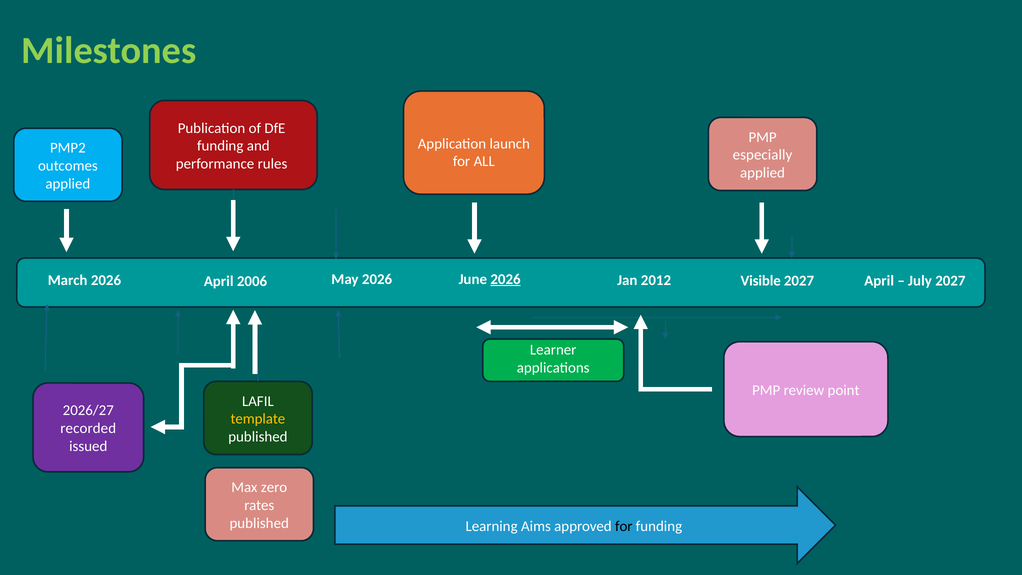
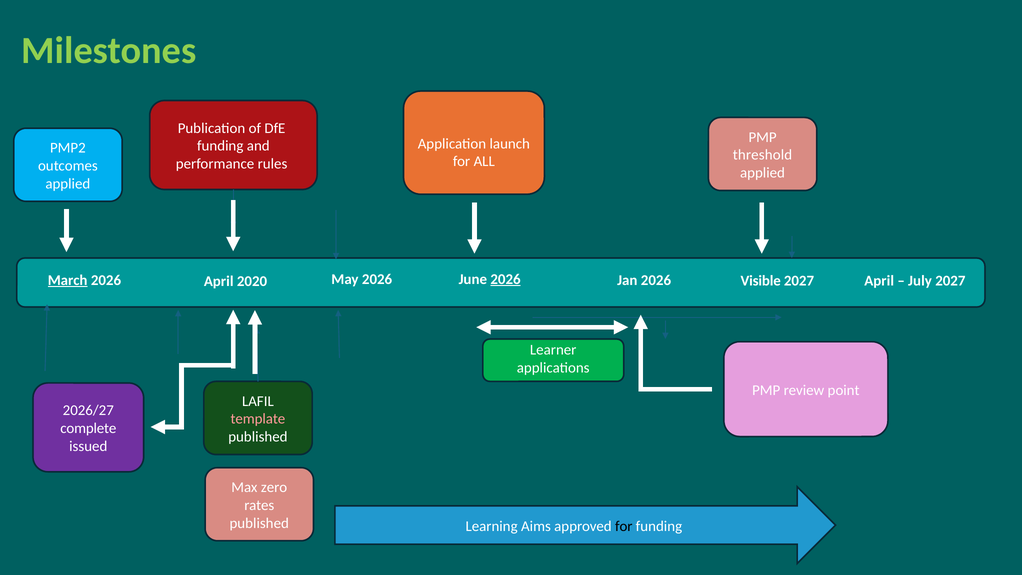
especially: especially -> threshold
March underline: none -> present
Jan 2012: 2012 -> 2026
2006: 2006 -> 2020
template colour: yellow -> pink
recorded: recorded -> complete
